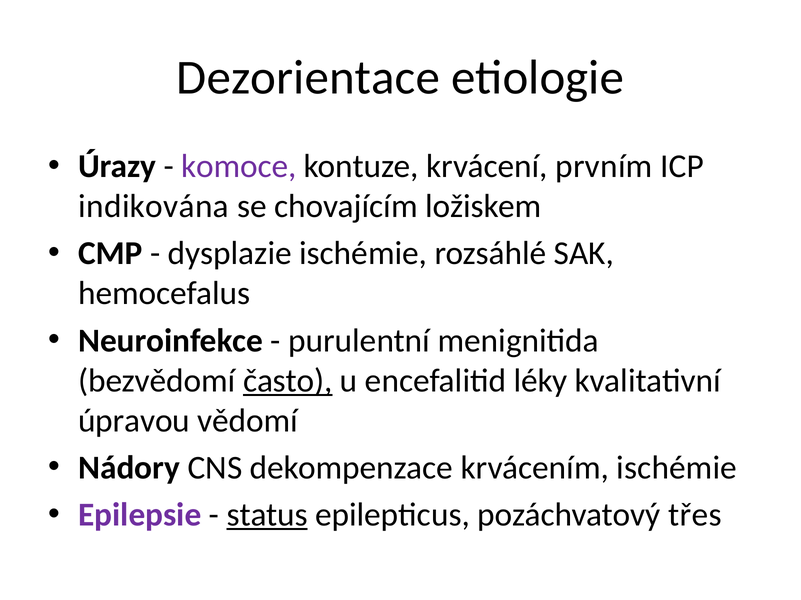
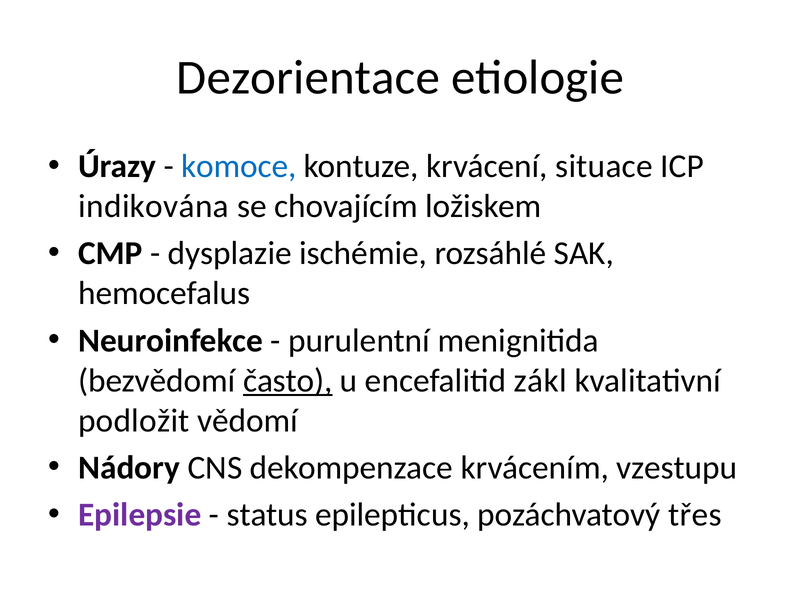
komoce colour: purple -> blue
prvním: prvním -> situace
léky: léky -> zákl
úpravou: úpravou -> podložit
krvácením ischémie: ischémie -> vzestupu
status underline: present -> none
